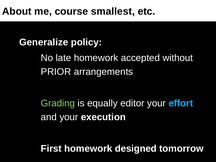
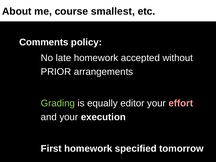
Generalize: Generalize -> Comments
effort colour: light blue -> pink
designed: designed -> specified
